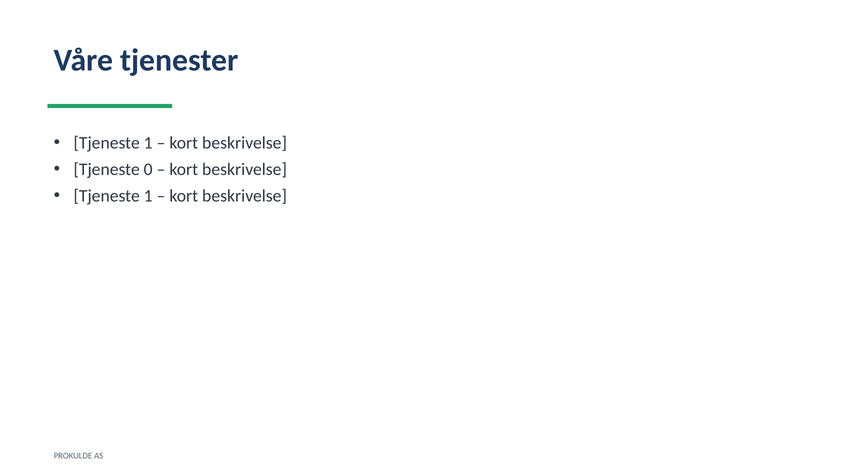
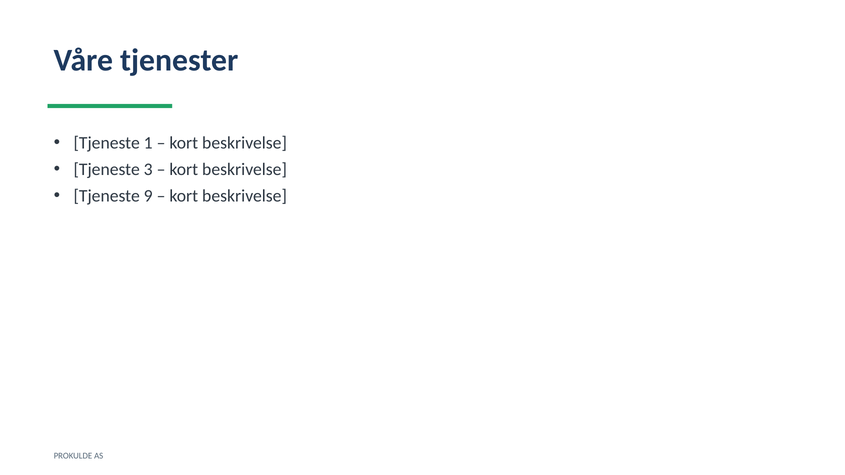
0: 0 -> 3
1 at (148, 196): 1 -> 9
